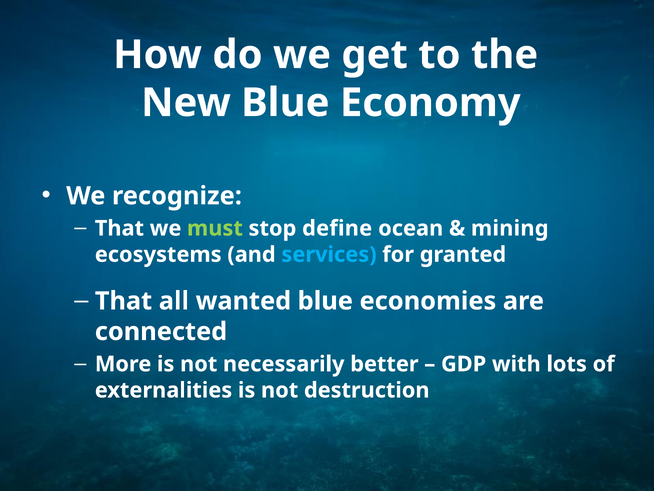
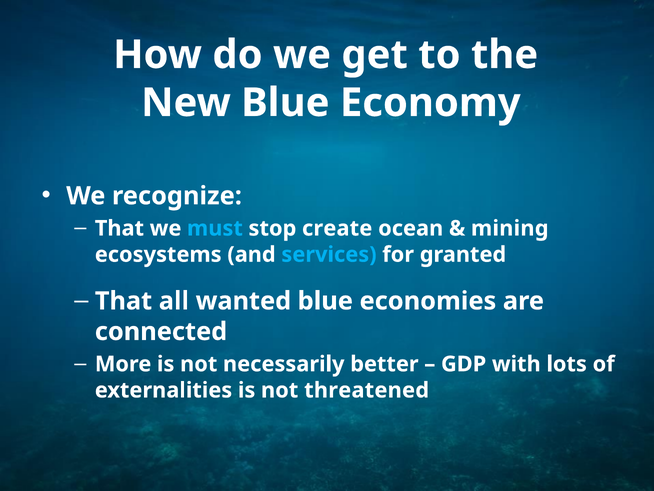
must colour: light green -> light blue
define: define -> create
destruction: destruction -> threatened
